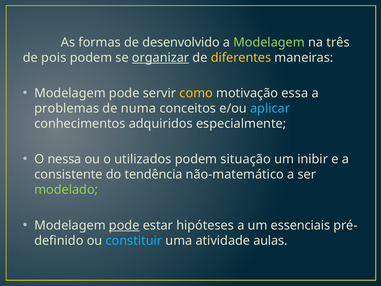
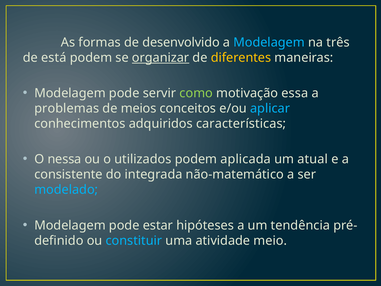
Modelagem at (269, 42) colour: light green -> light blue
pois: pois -> está
como colour: yellow -> light green
numa: numa -> meios
especialmente: especialmente -> características
situação: situação -> aplicada
inibir: inibir -> atual
tendência: tendência -> integrada
modelado colour: light green -> light blue
pode at (124, 225) underline: present -> none
essenciais: essenciais -> tendência
aulas: aulas -> meio
